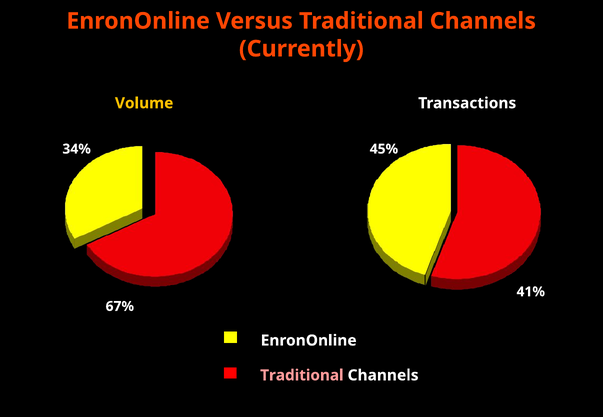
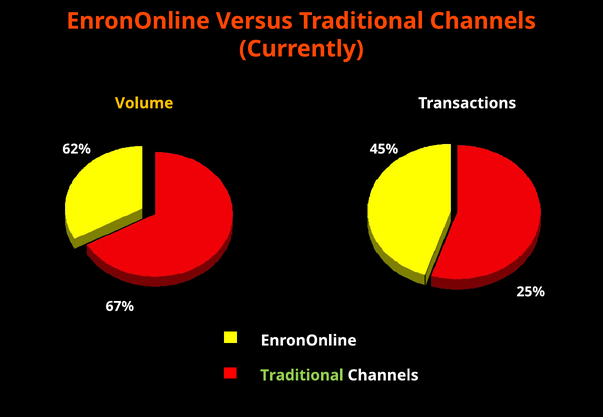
34%: 34% -> 62%
41%: 41% -> 25%
Traditional at (302, 376) colour: pink -> light green
